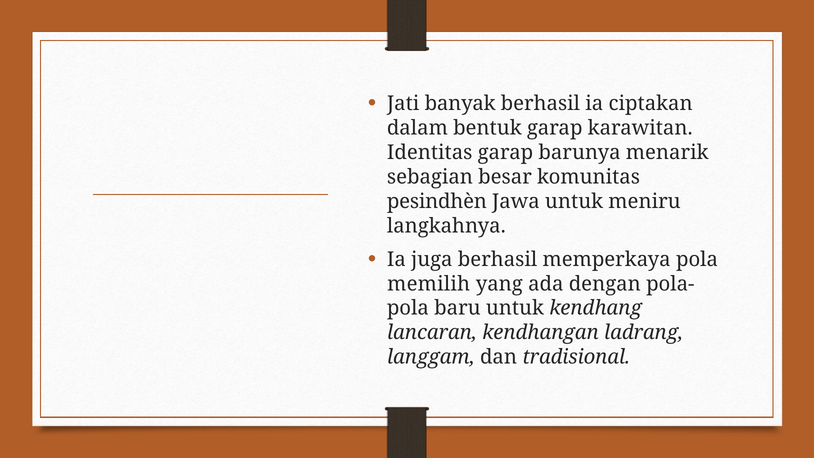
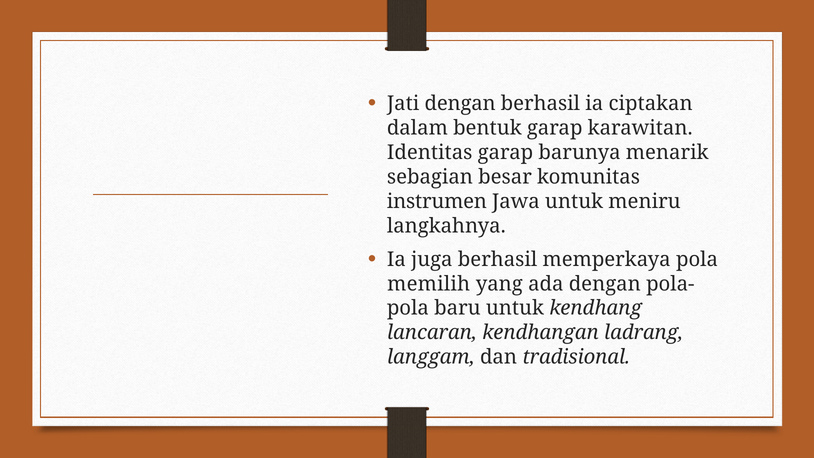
Jati banyak: banyak -> dengan
pesindhèn: pesindhèn -> instrumen
